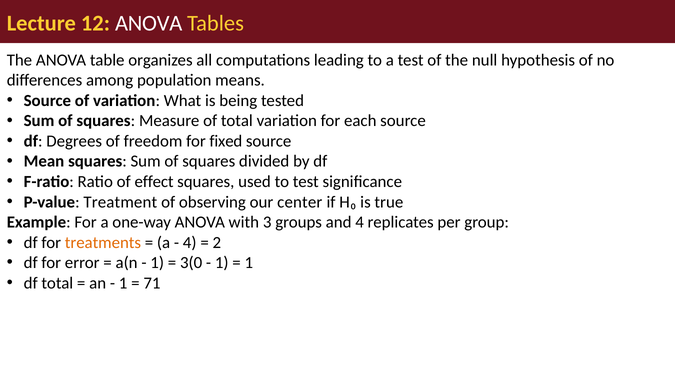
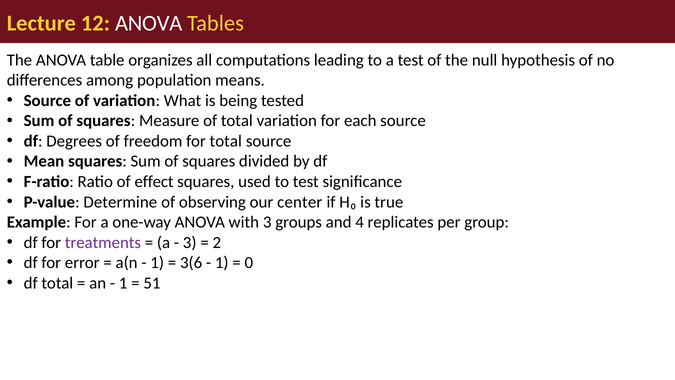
for fixed: fixed -> total
Treatment: Treatment -> Determine
treatments colour: orange -> purple
4 at (190, 242): 4 -> 3
3(0: 3(0 -> 3(6
1 at (249, 263): 1 -> 0
71: 71 -> 51
